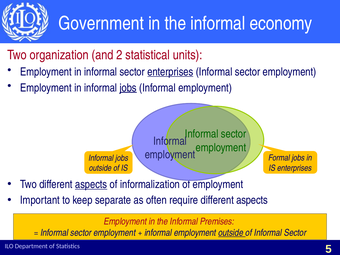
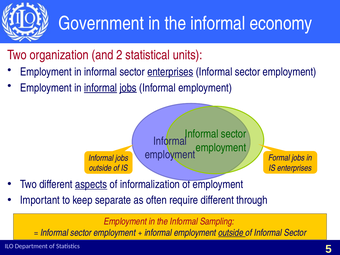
informal at (101, 88) underline: none -> present
require different aspects: aspects -> through
Premises: Premises -> Sampling
